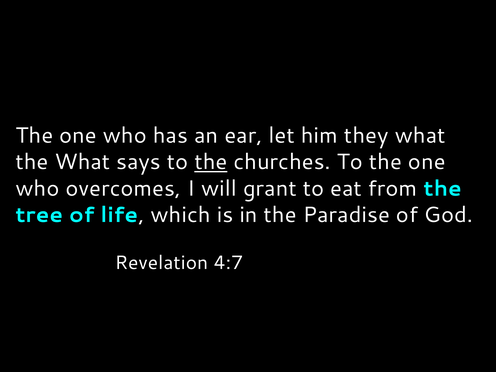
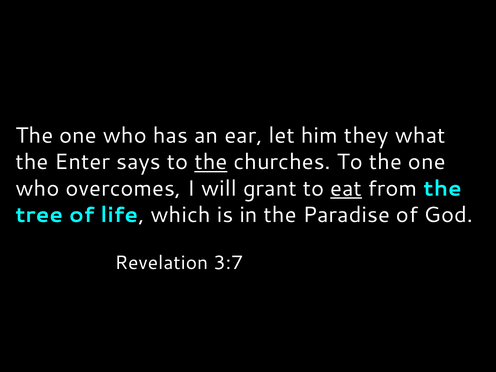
the What: What -> Enter
eat underline: none -> present
4:7: 4:7 -> 3:7
